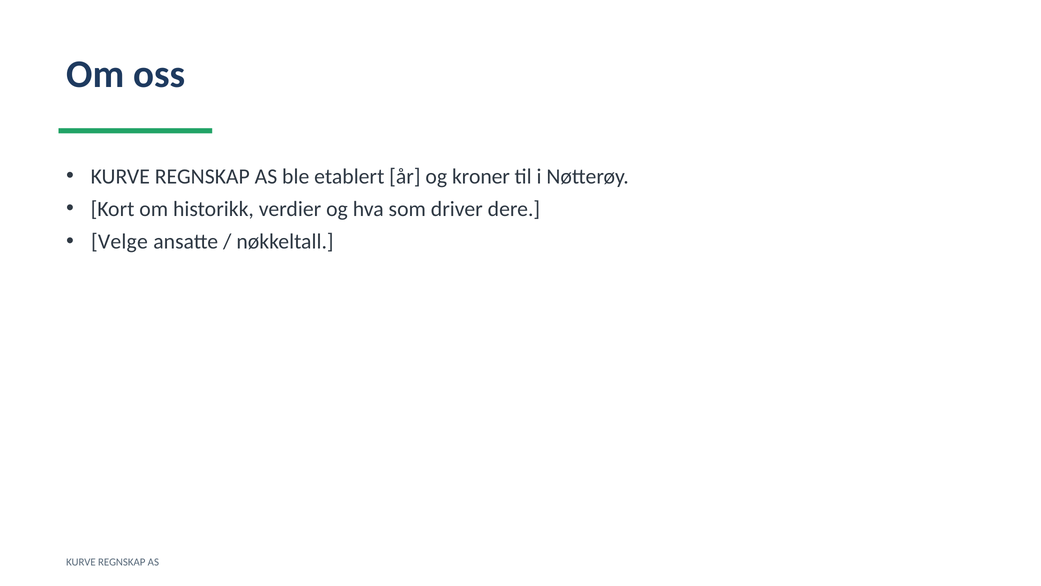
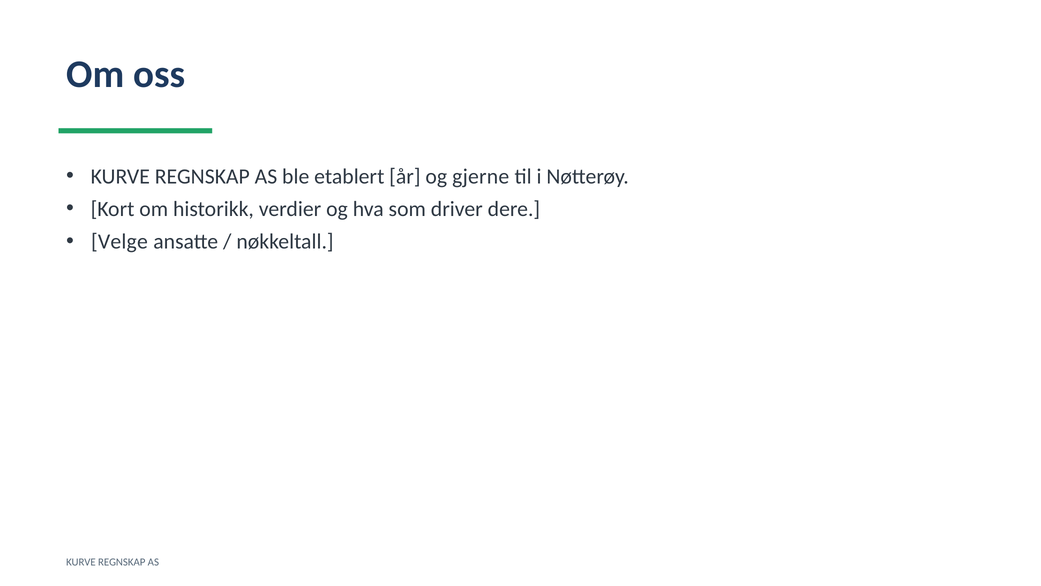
kroner: kroner -> gjerne
